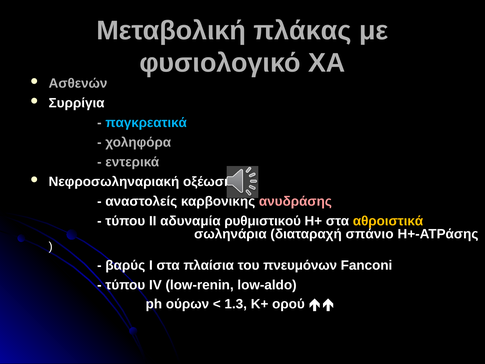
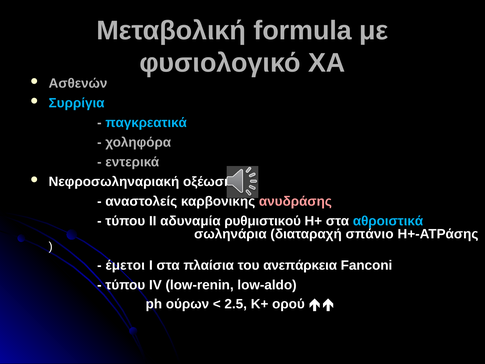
πλάκας: πλάκας -> formula
Συρρίγια colour: white -> light blue
αθροιστικά colour: yellow -> light blue
βαρύς: βαρύς -> έμετοι
πνευμόνων: πνευμόνων -> ανεπάρκεια
1.3: 1.3 -> 2.5
